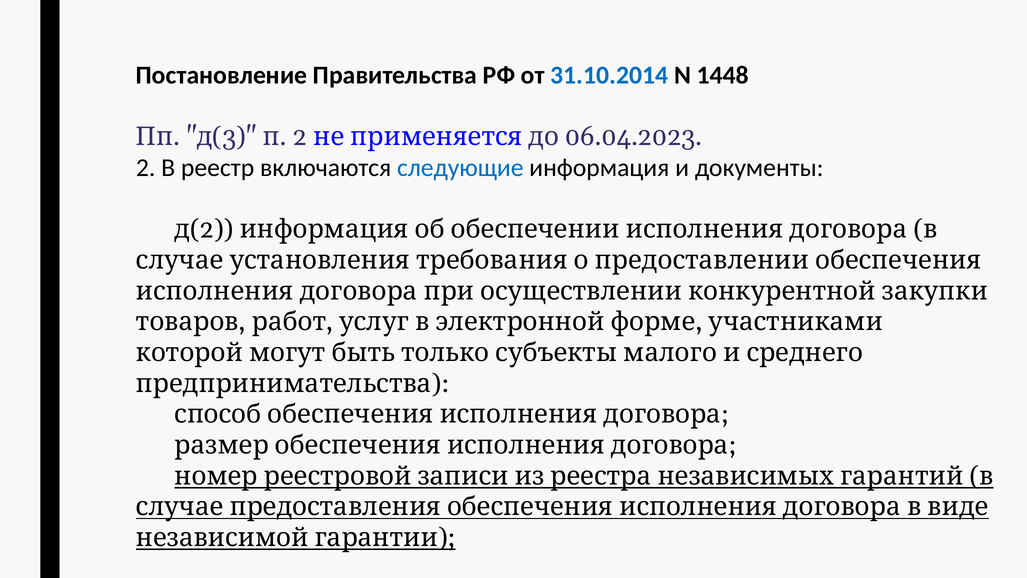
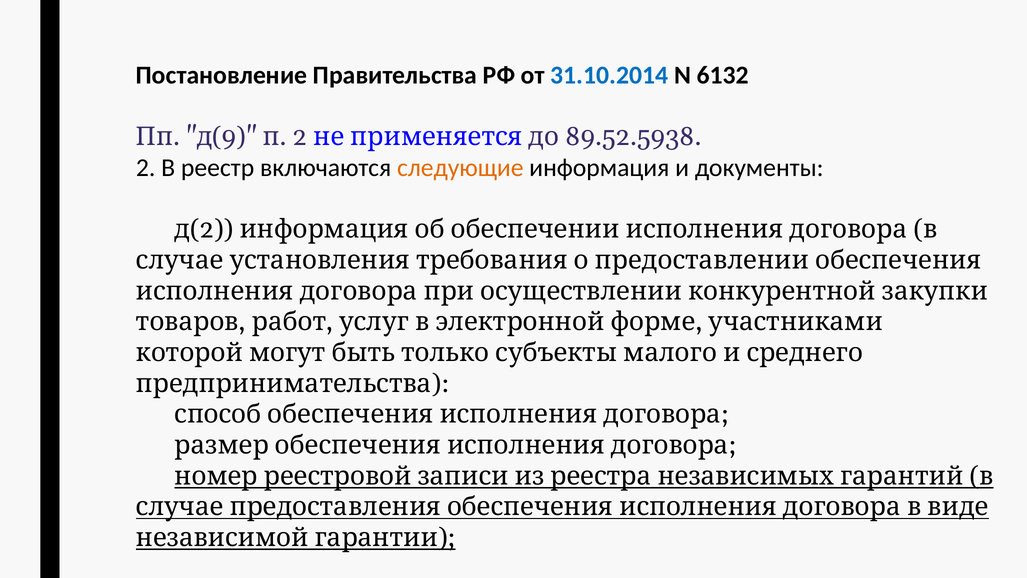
1448: 1448 -> 6132
3: 3 -> 9
06.04.2023: 06.04.2023 -> 89.52.5938
следующие colour: blue -> orange
